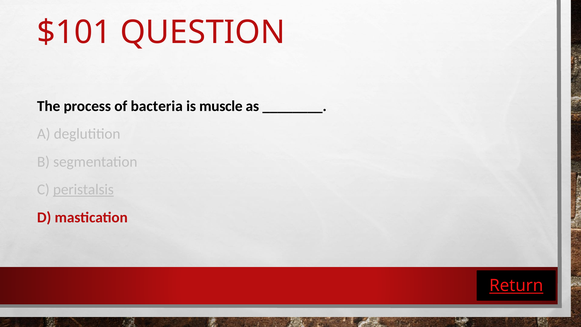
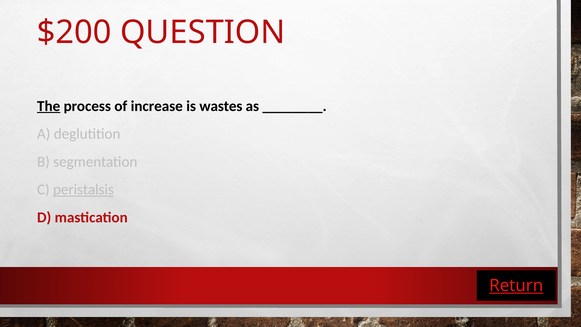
$101: $101 -> $200
The underline: none -> present
bacteria: bacteria -> increase
muscle: muscle -> wastes
